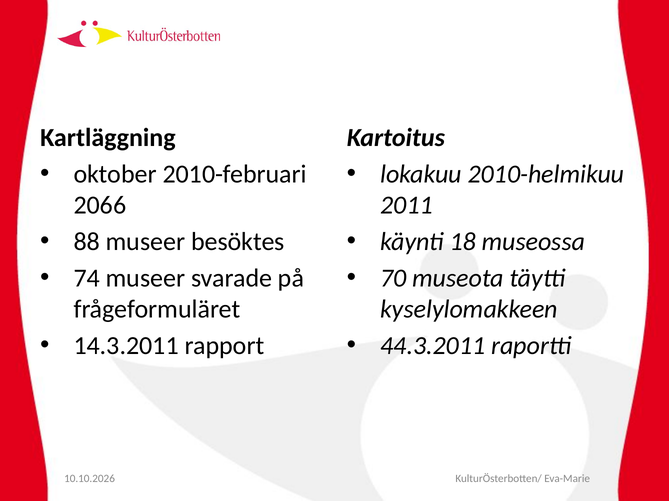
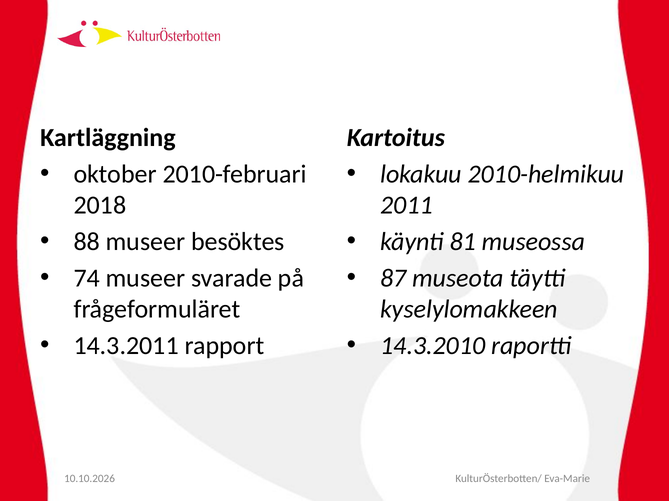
2066: 2066 -> 2018
18: 18 -> 81
70: 70 -> 87
44.3.2011: 44.3.2011 -> 14.3.2010
